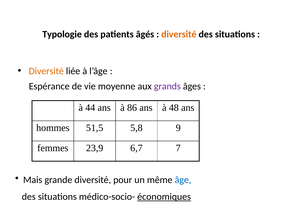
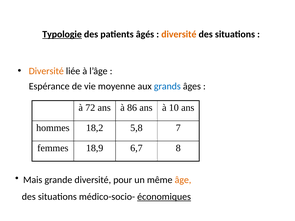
Typologie underline: none -> present
grands colour: purple -> blue
44: 44 -> 72
48: 48 -> 10
51,5: 51,5 -> 18,2
9: 9 -> 7
23,9: 23,9 -> 18,9
7: 7 -> 8
âge colour: blue -> orange
